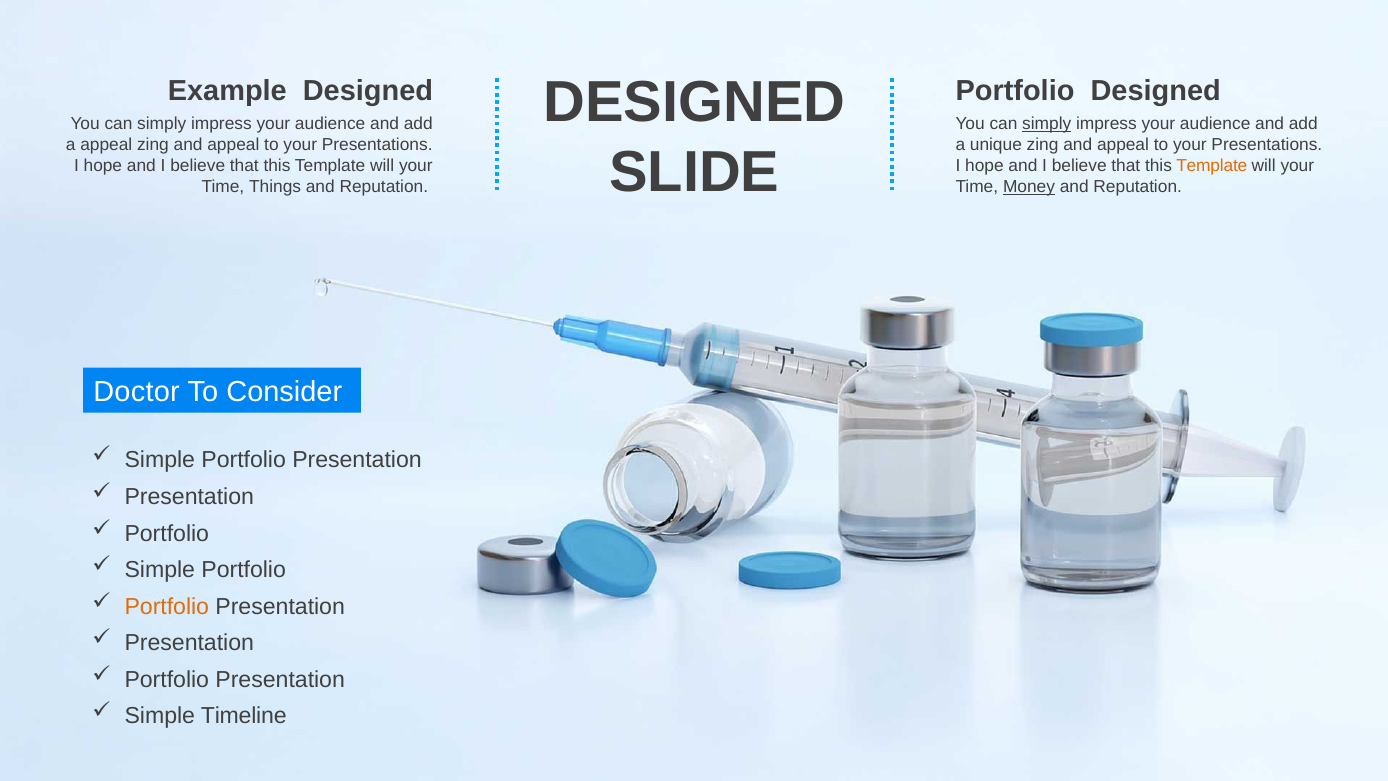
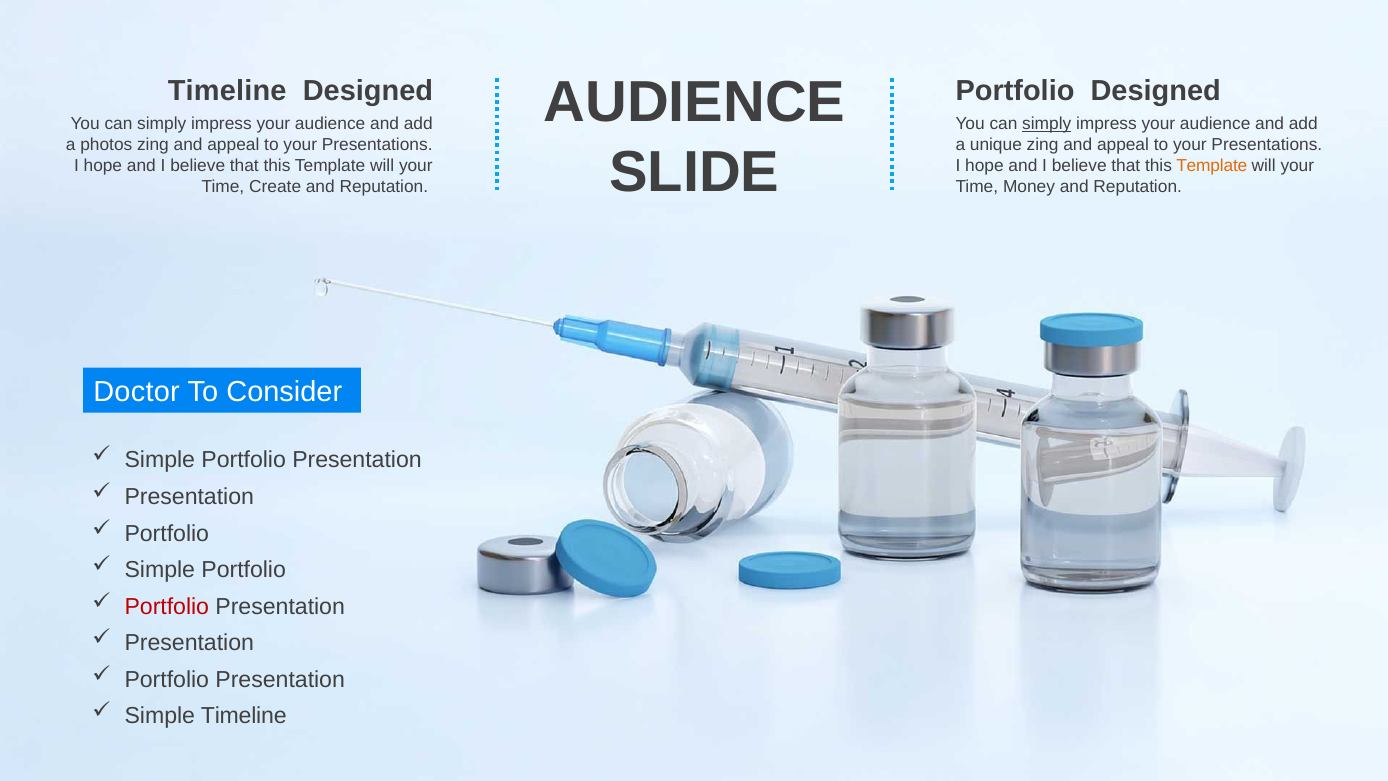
DESIGNED at (694, 103): DESIGNED -> AUDIENCE
Example at (227, 91): Example -> Timeline
a appeal: appeal -> photos
Things: Things -> Create
Money underline: present -> none
Portfolio at (167, 606) colour: orange -> red
